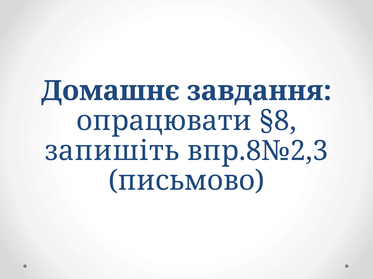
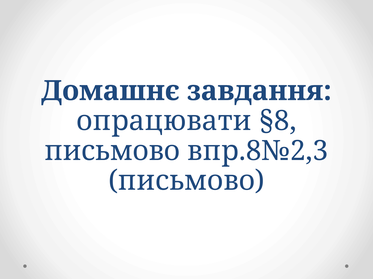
запишіть at (112, 151): запишіть -> письмово
